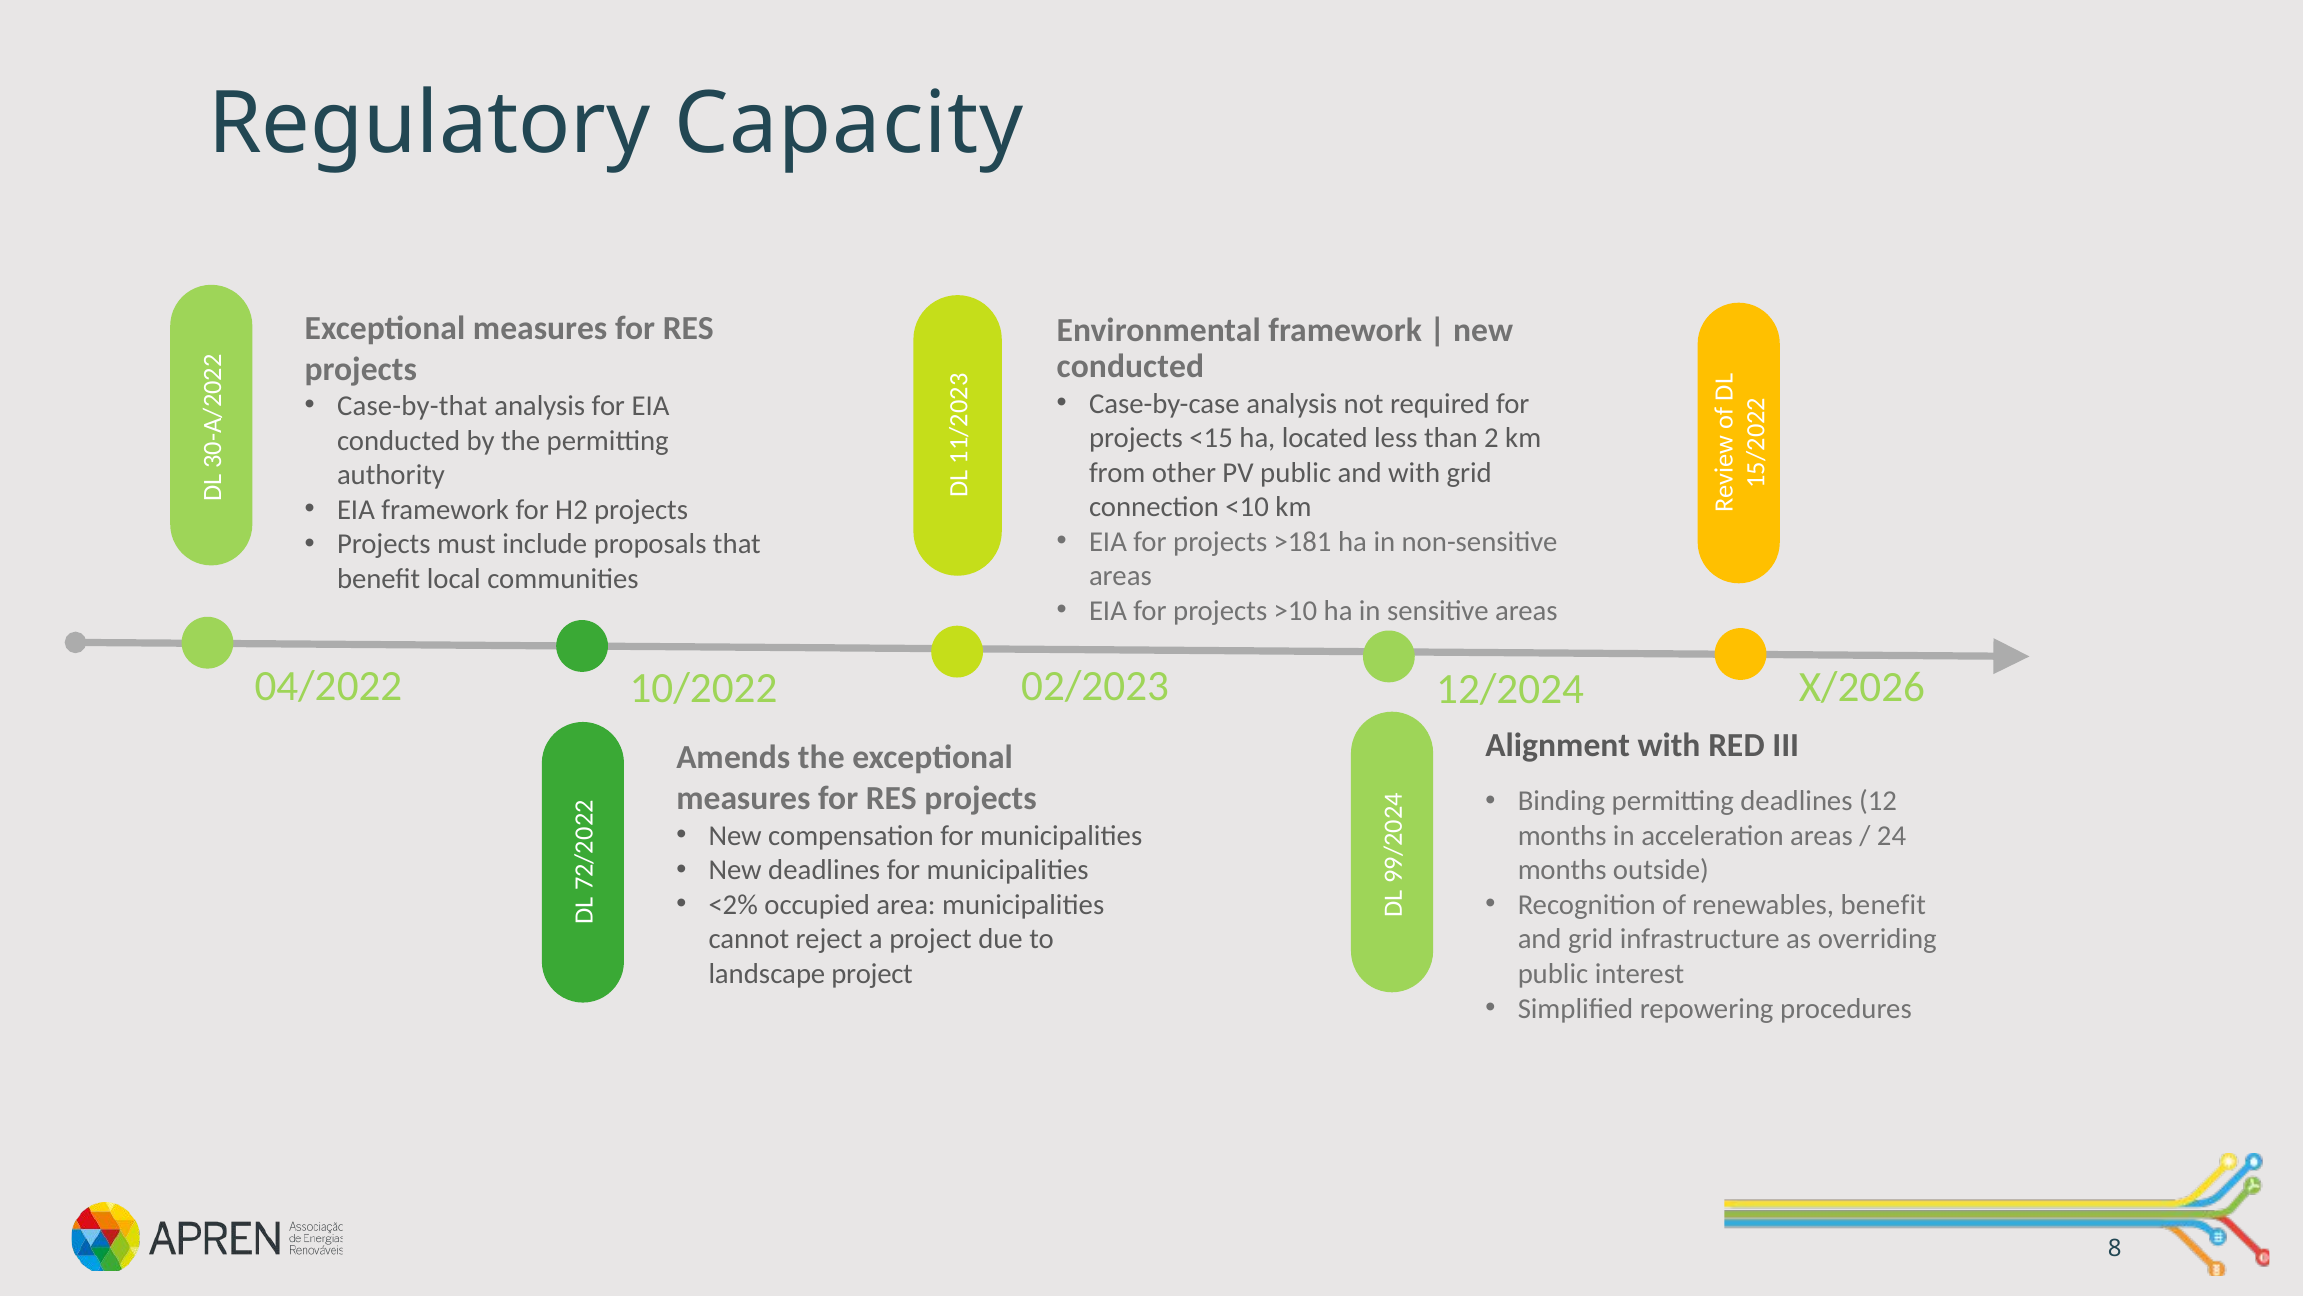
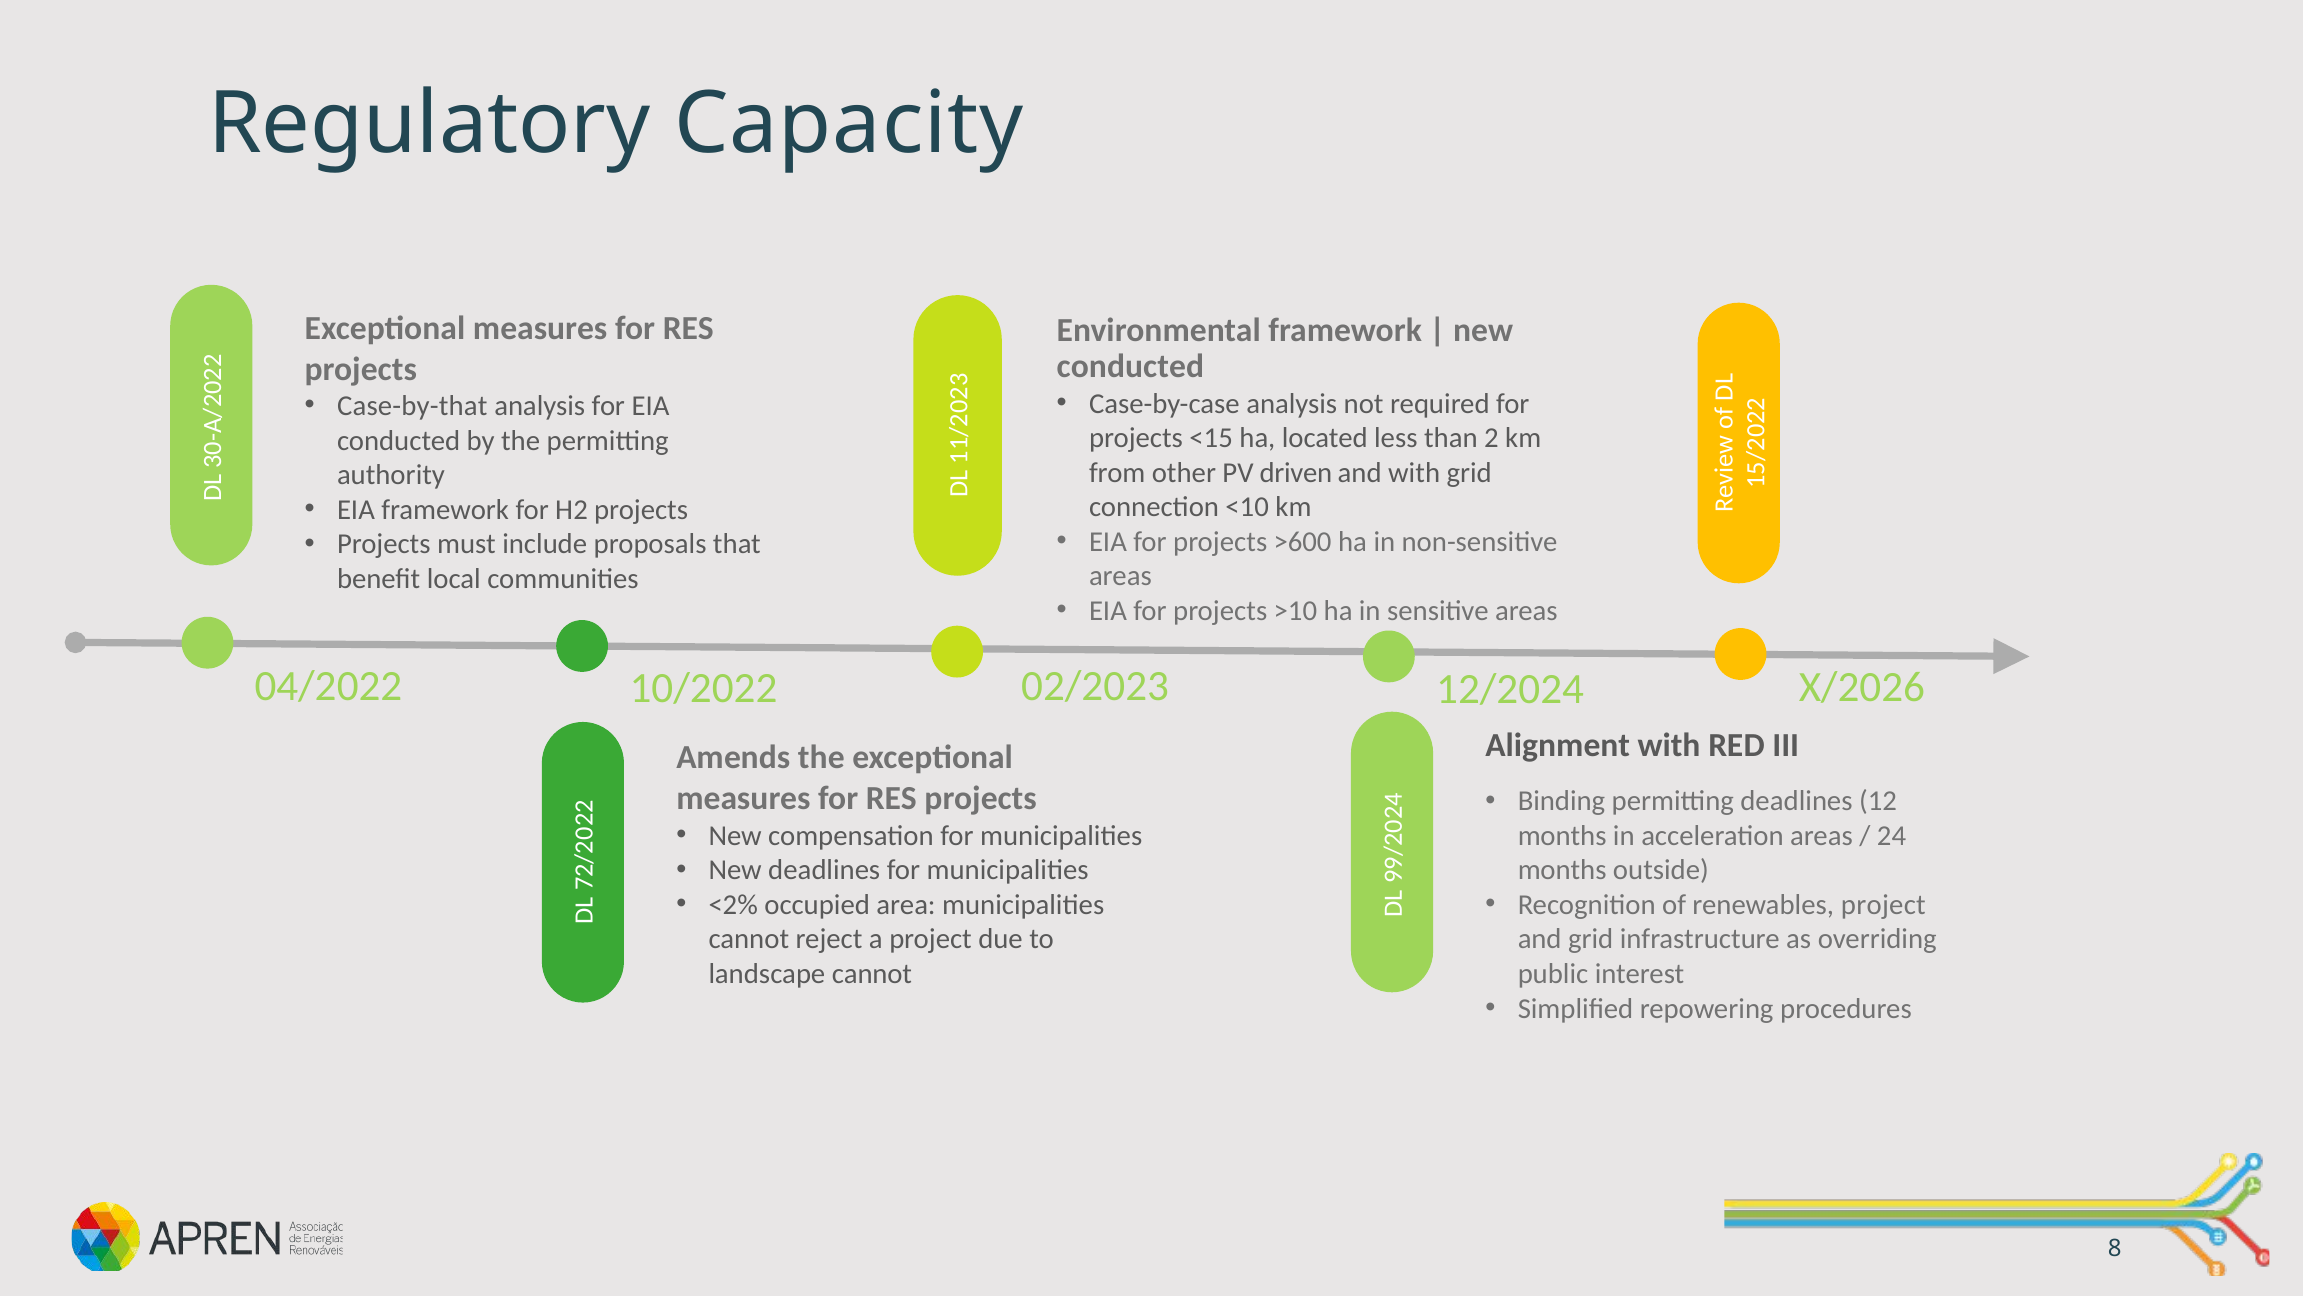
PV public: public -> driven
>181: >181 -> >600
renewables benefit: benefit -> project
landscape project: project -> cannot
